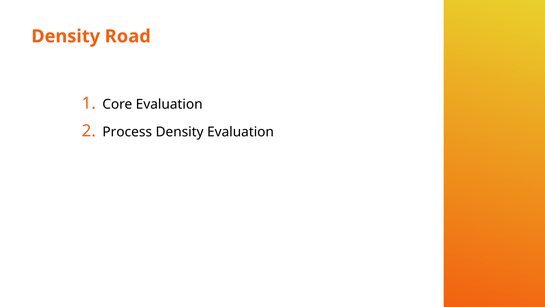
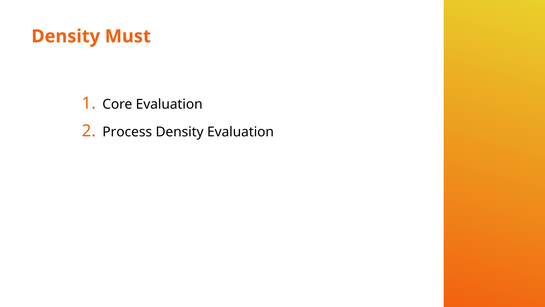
Road: Road -> Must
